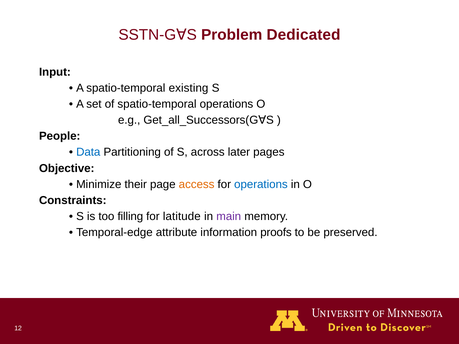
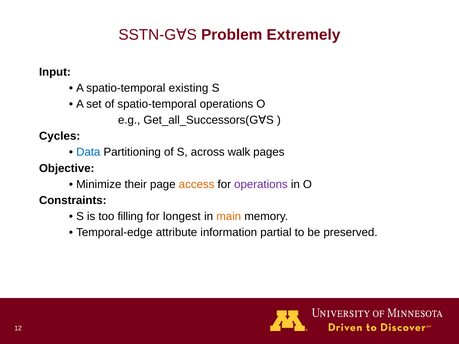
Dedicated: Dedicated -> Extremely
People: People -> Cycles
later: later -> walk
operations at (261, 184) colour: blue -> purple
latitude: latitude -> longest
main colour: purple -> orange
proofs: proofs -> partial
